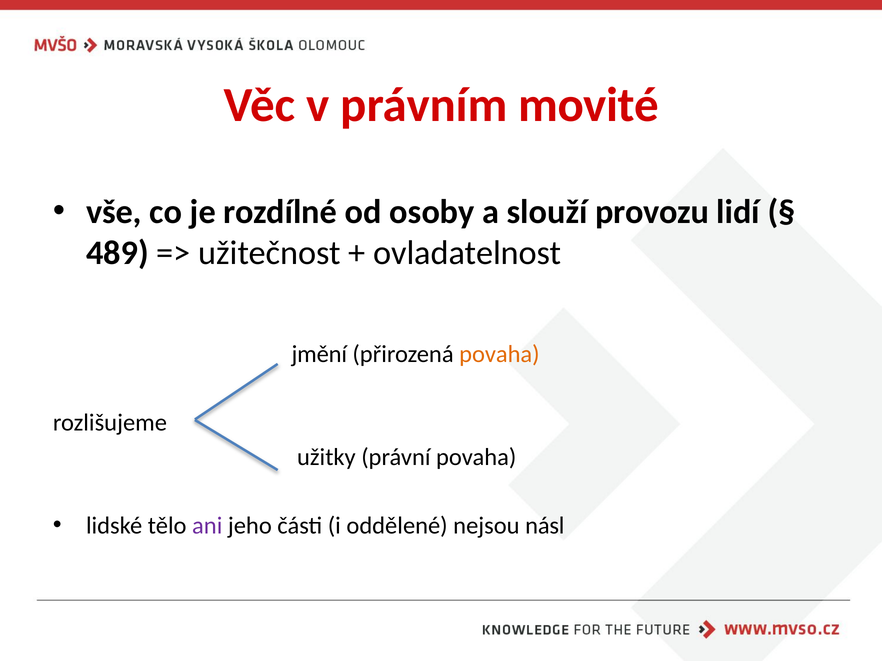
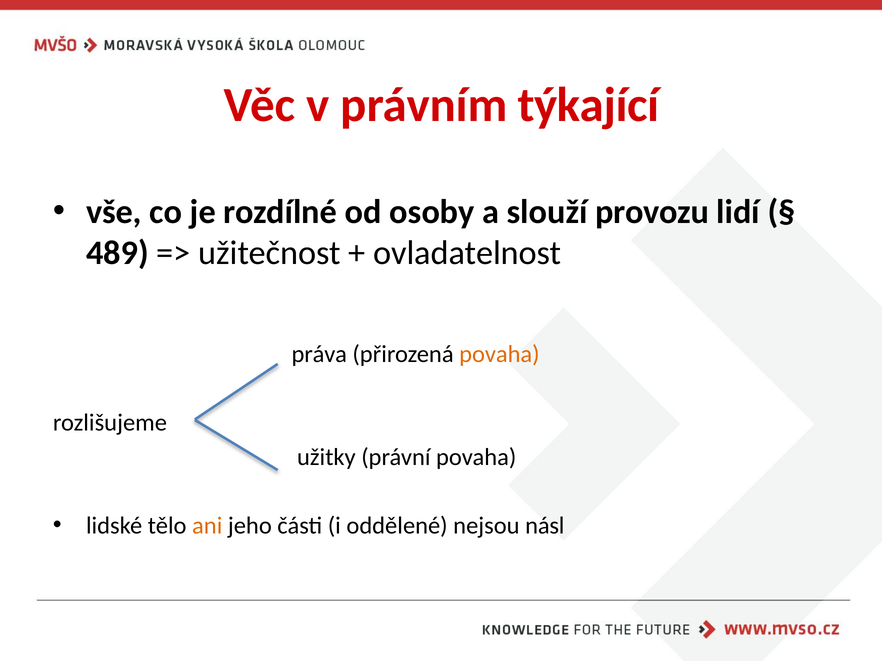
movité: movité -> týkající
jmění: jmění -> práva
ani colour: purple -> orange
